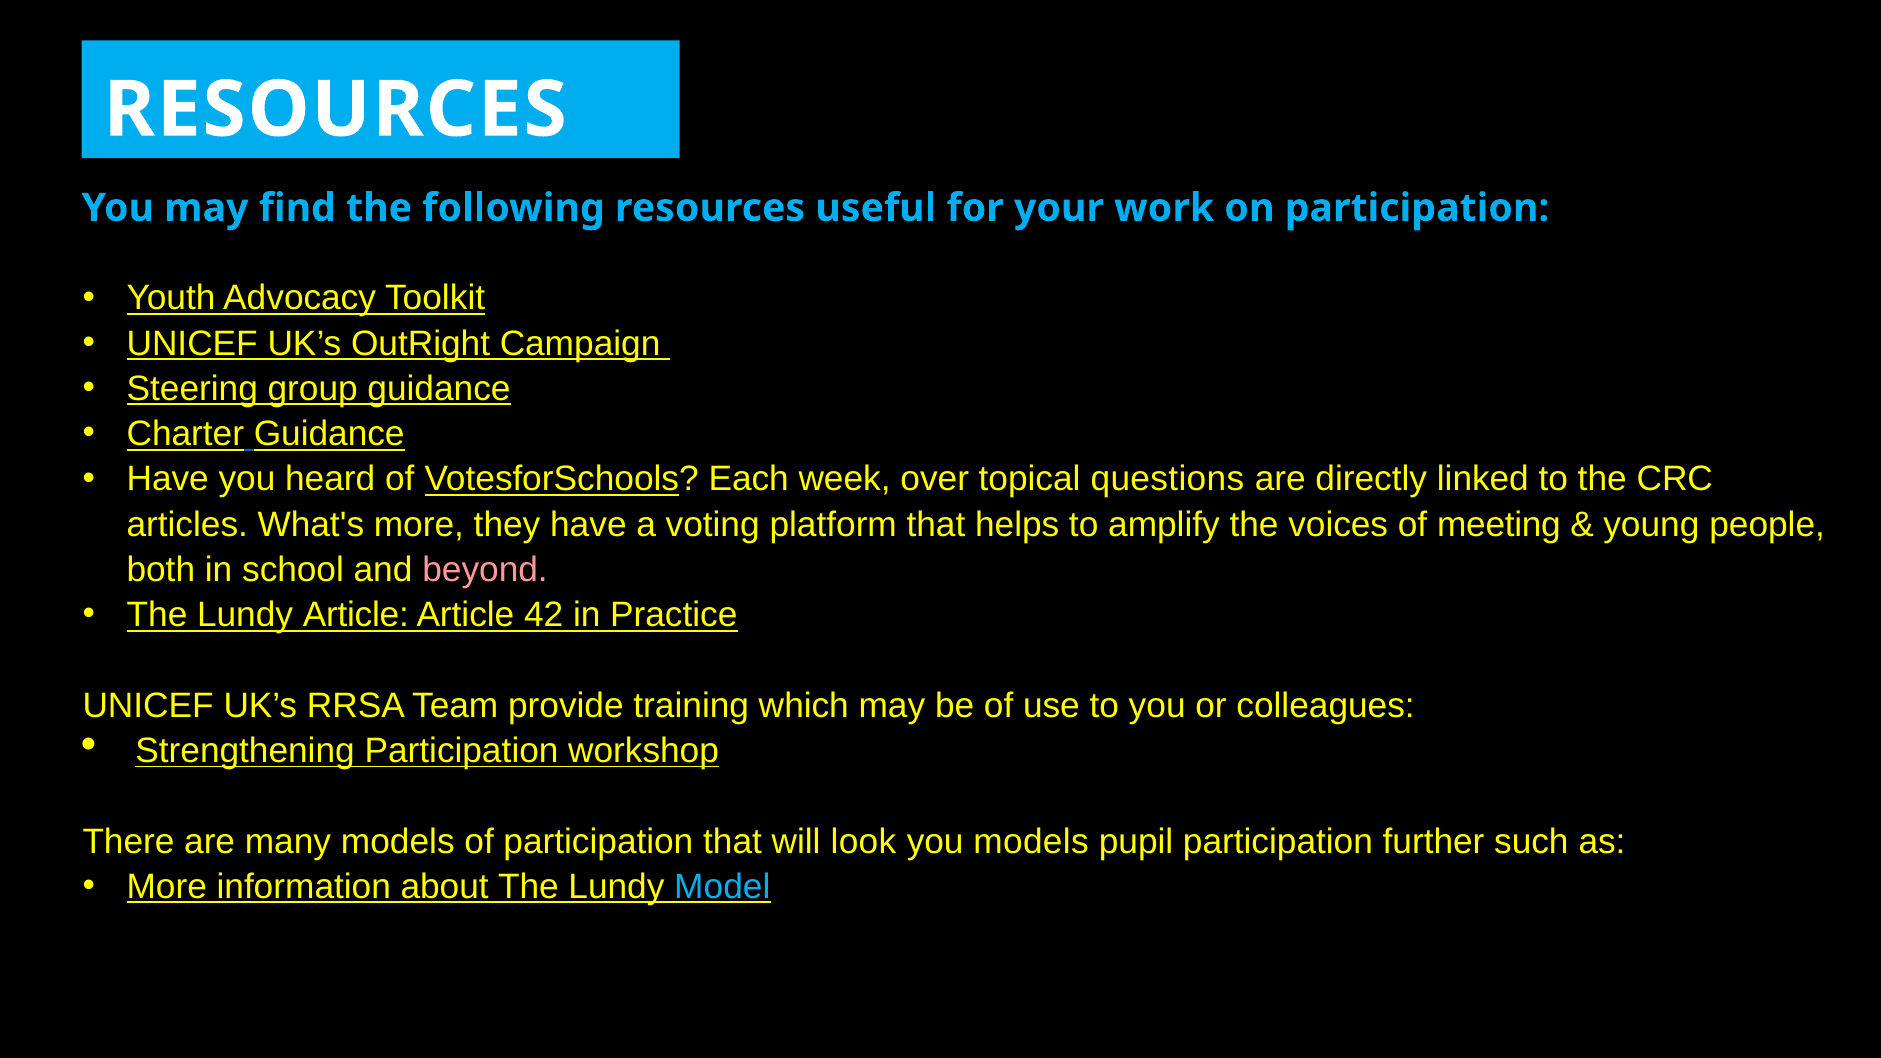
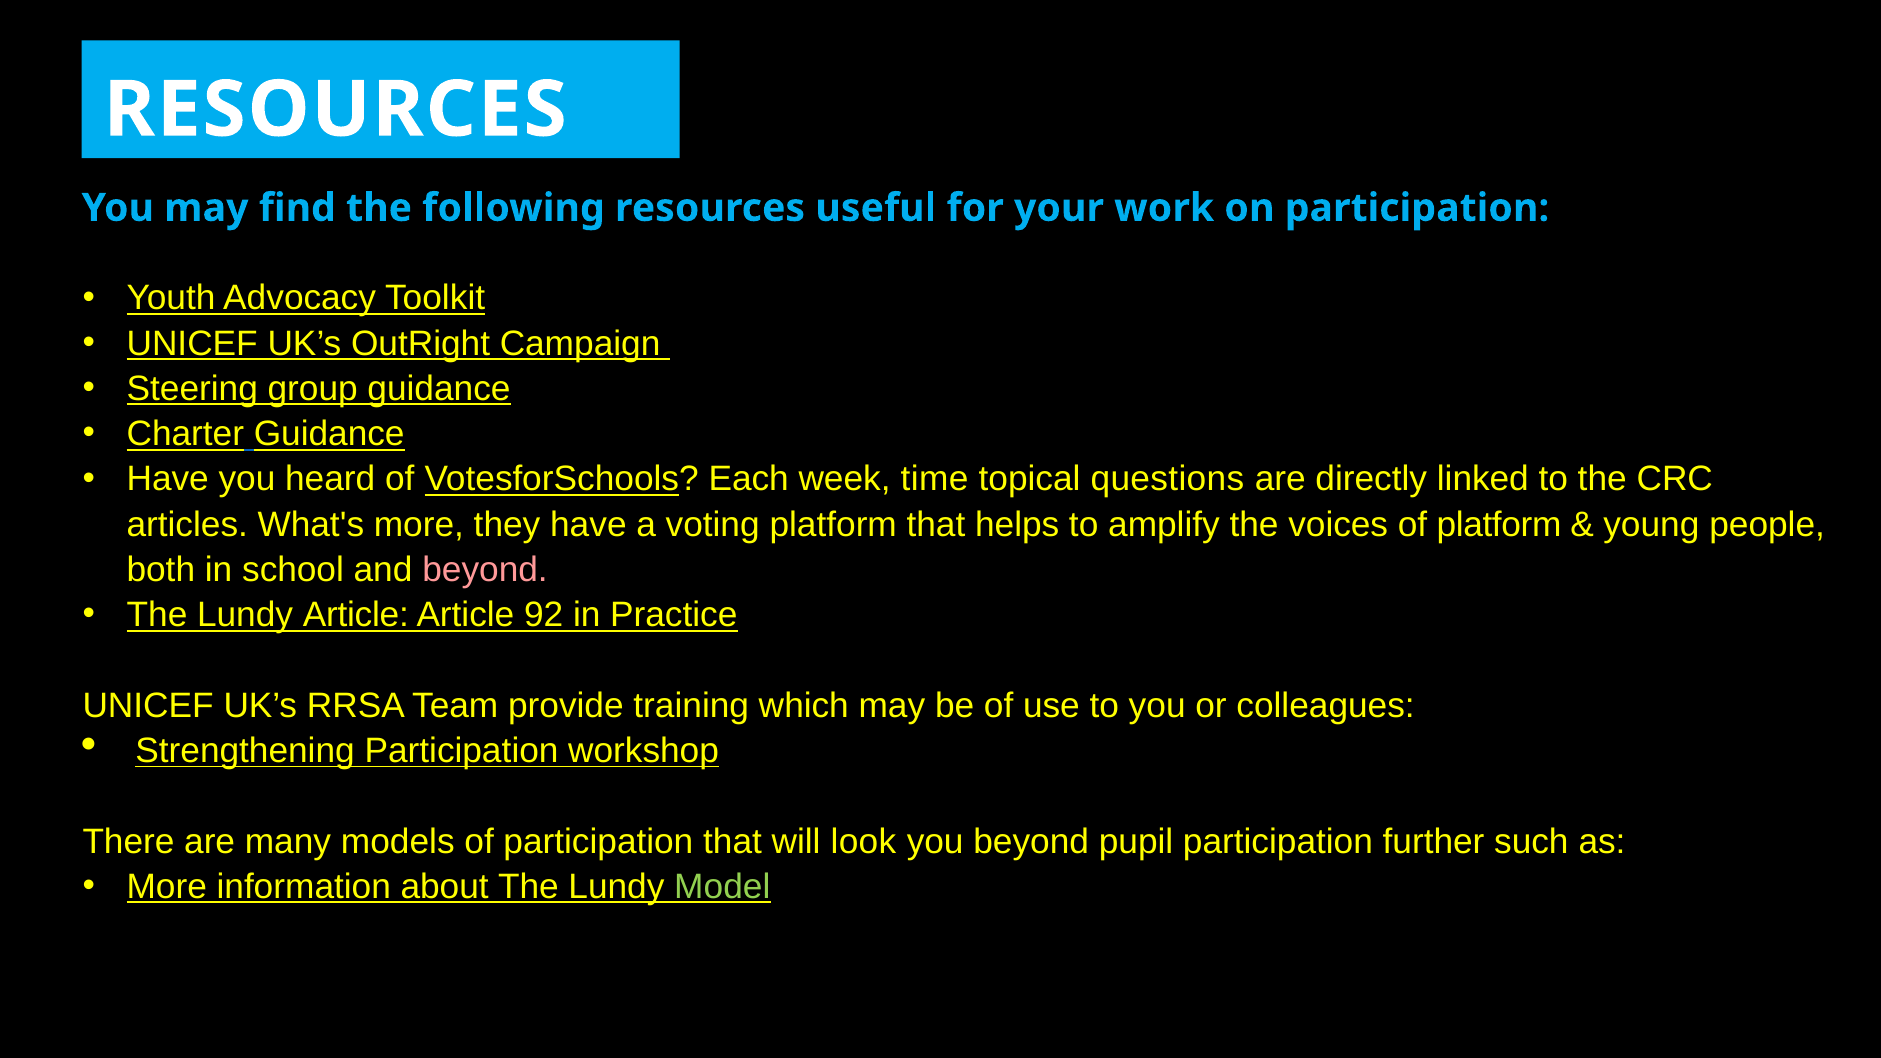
over: over -> time
of meeting: meeting -> platform
42: 42 -> 92
you models: models -> beyond
Model colour: light blue -> light green
